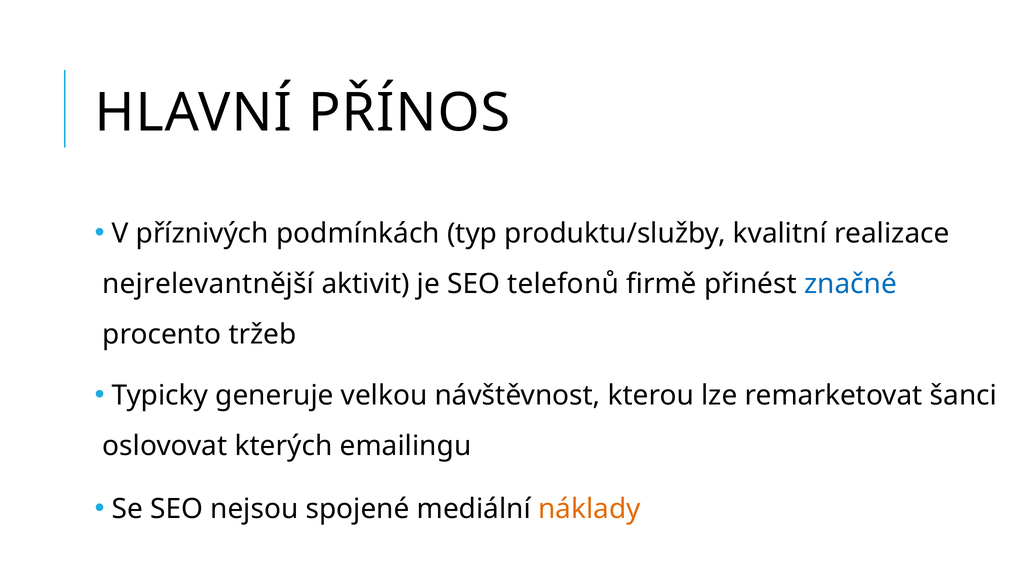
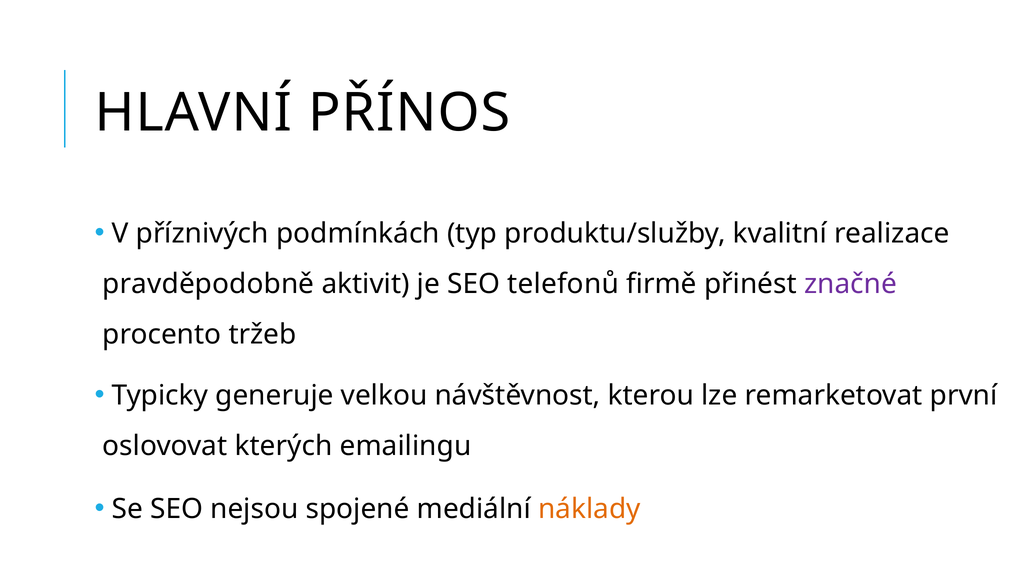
nejrelevantnější: nejrelevantnější -> pravděpodobně
značné colour: blue -> purple
šanci: šanci -> první
